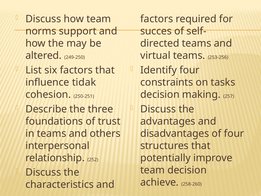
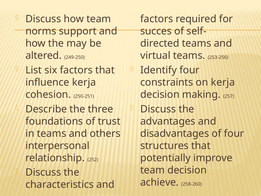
influence tidak: tidak -> kerja
on tasks: tasks -> kerja
